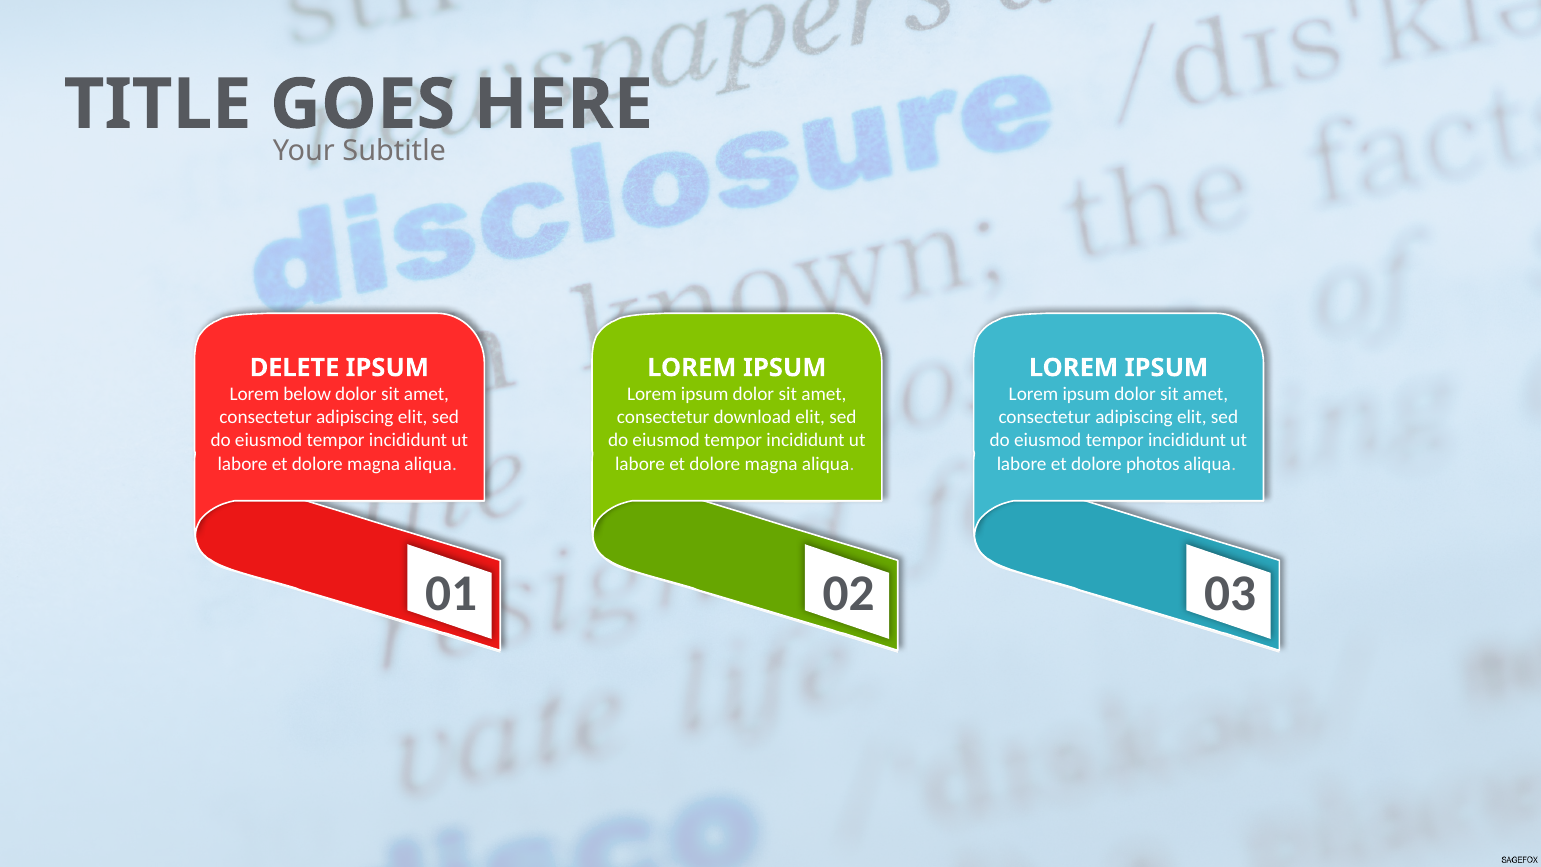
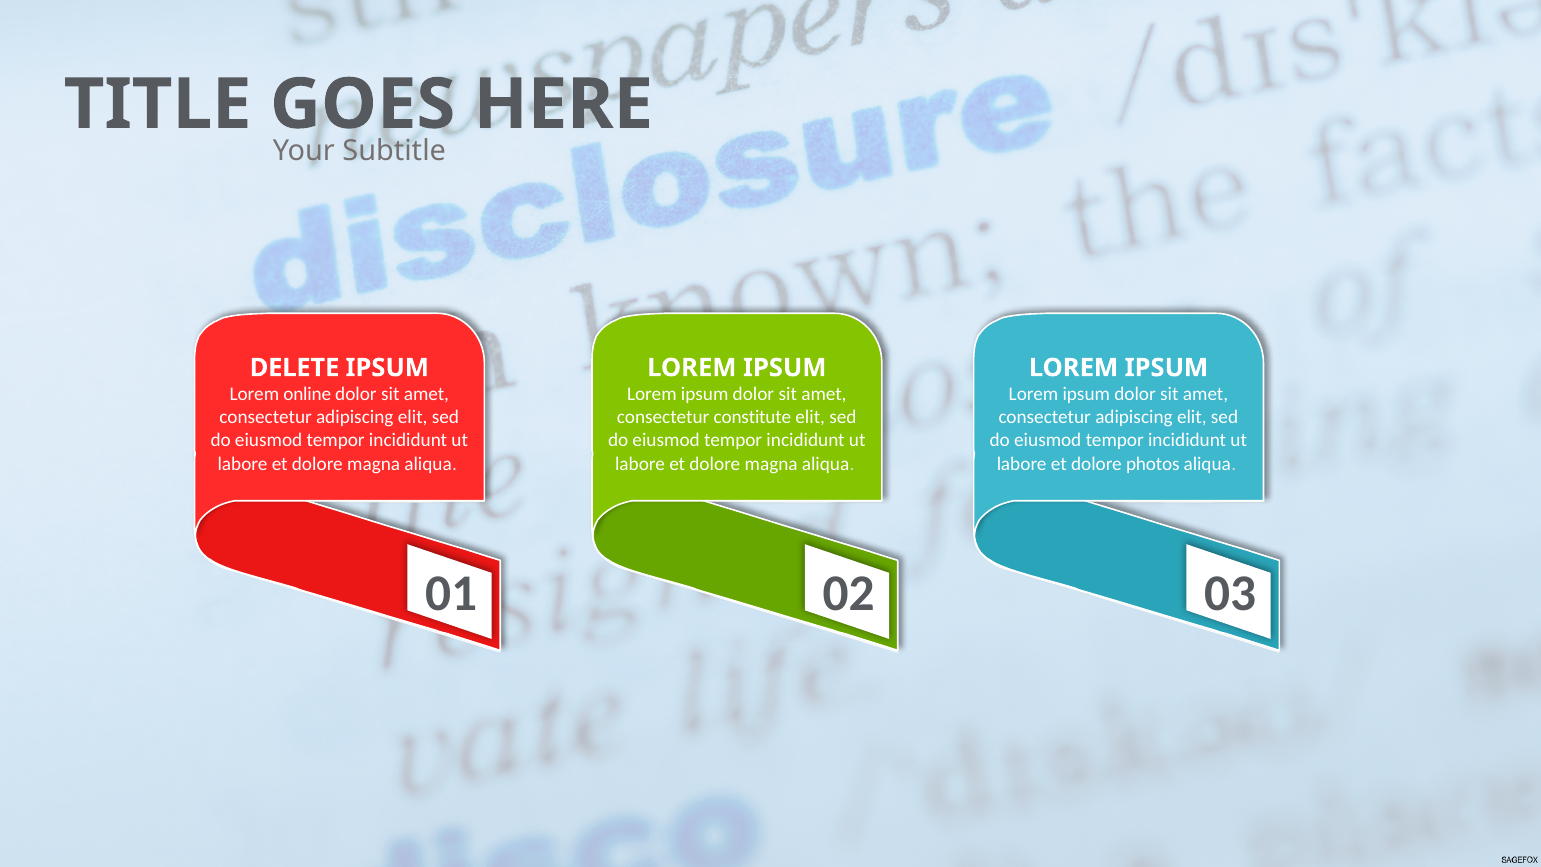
below: below -> online
download: download -> constitute
